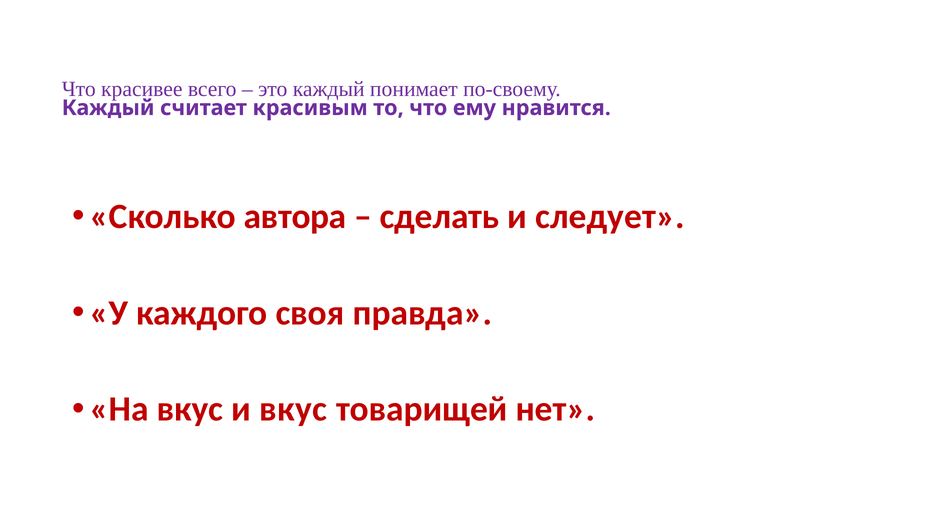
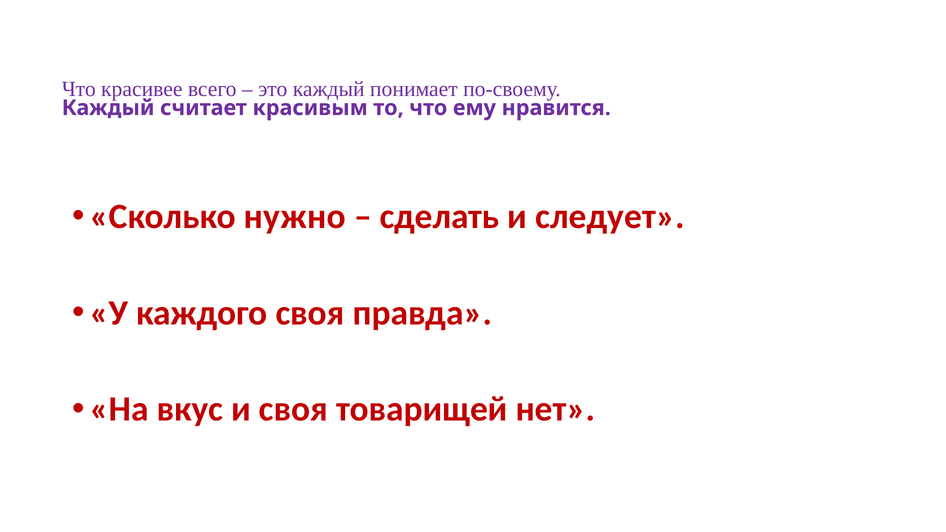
автора: автора -> нужно
и вкус: вкус -> своя
